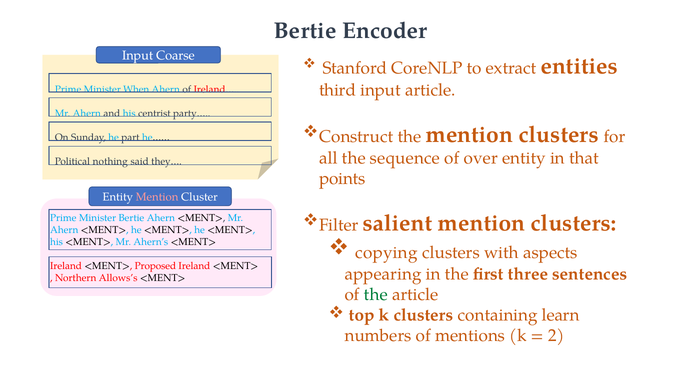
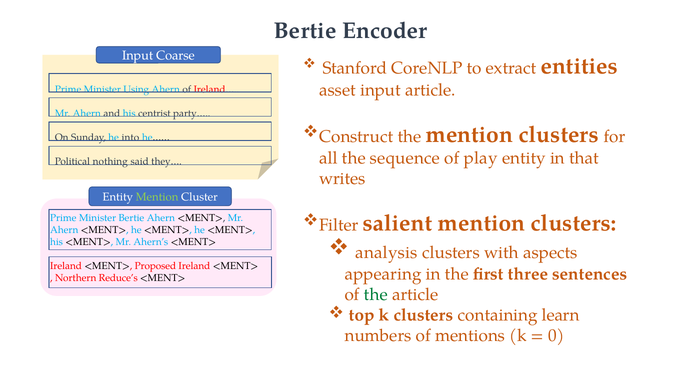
third: third -> asset
When: When -> Using
part: part -> into
over: over -> play
points: points -> writes
Mention at (157, 197) colour: pink -> light green
copying: copying -> analysis
Allows’s: Allows’s -> Reduce’s
2: 2 -> 0
